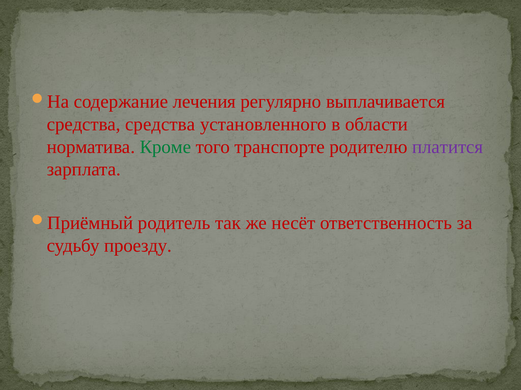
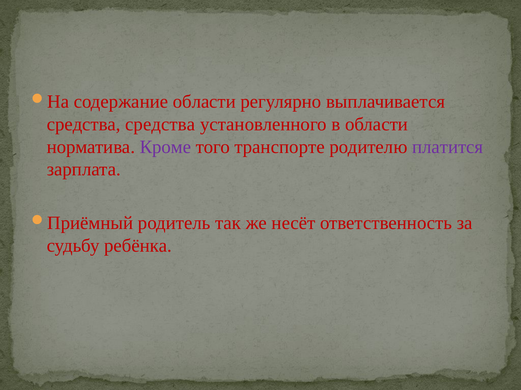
содержание лечения: лечения -> области
Кроме colour: green -> purple
проезду: проезду -> ребёнка
